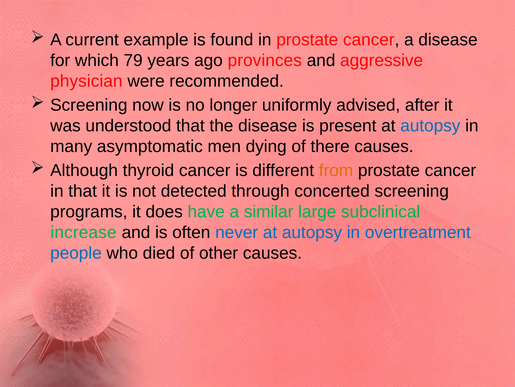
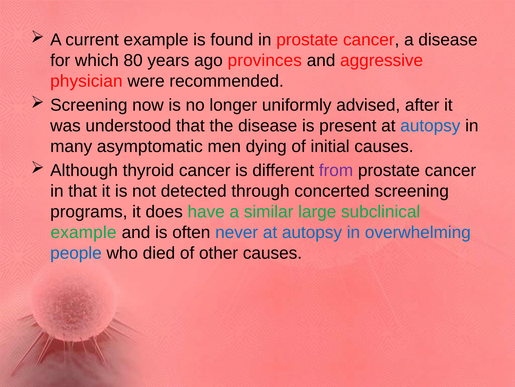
79: 79 -> 80
there: there -> initial
from colour: orange -> purple
increase at (84, 232): increase -> example
overtreatment: overtreatment -> overwhelming
